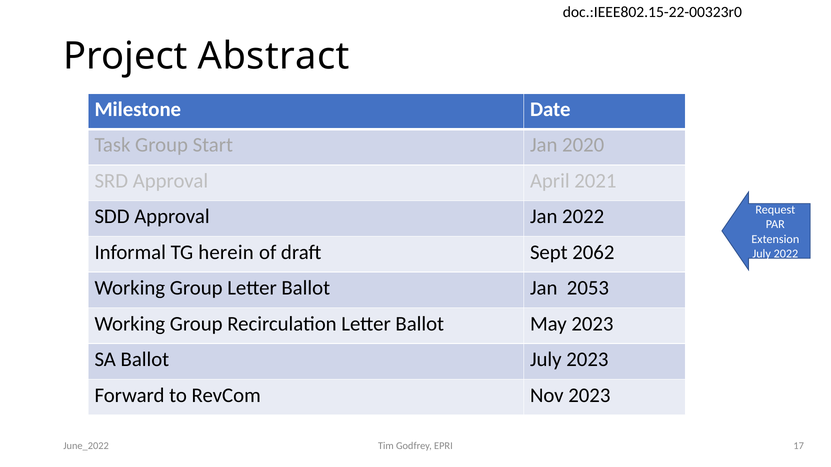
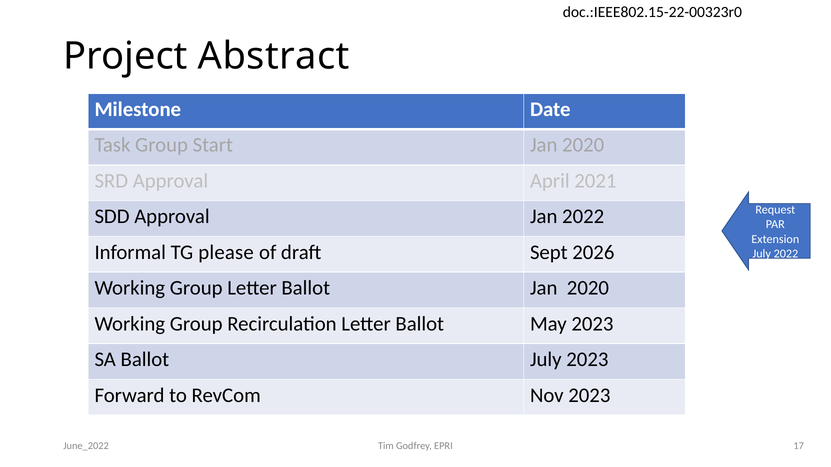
herein: herein -> please
2062: 2062 -> 2026
Ballot Jan 2053: 2053 -> 2020
